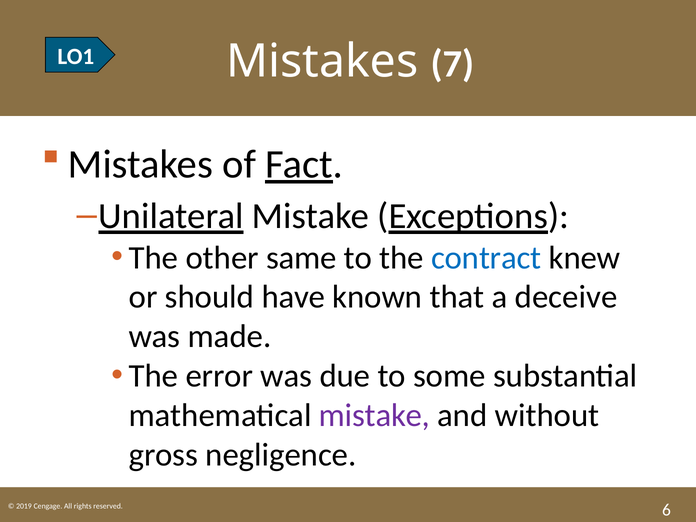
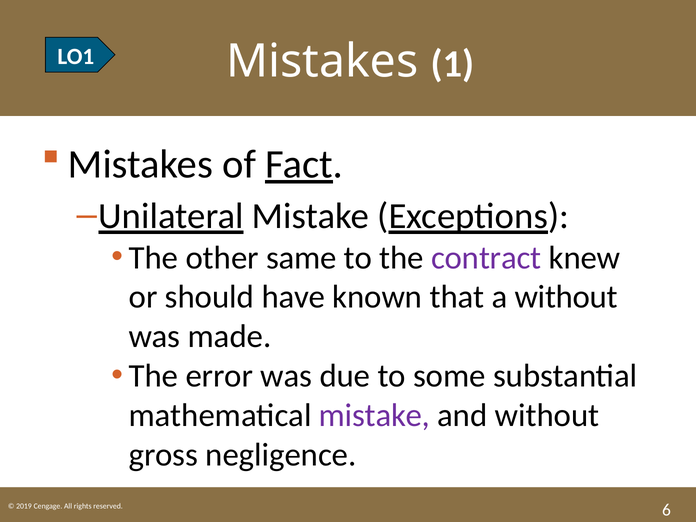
7: 7 -> 1
contract colour: blue -> purple
a deceive: deceive -> without
